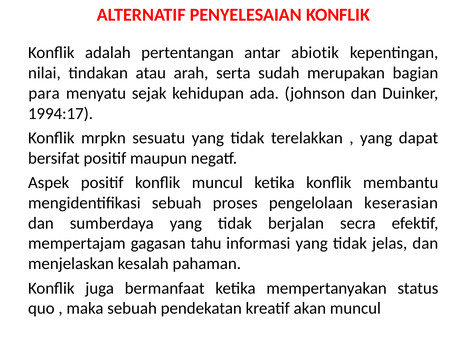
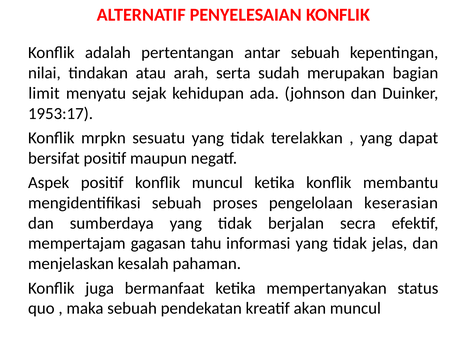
antar abiotik: abiotik -> sebuah
para: para -> limit
1994:17: 1994:17 -> 1953:17
